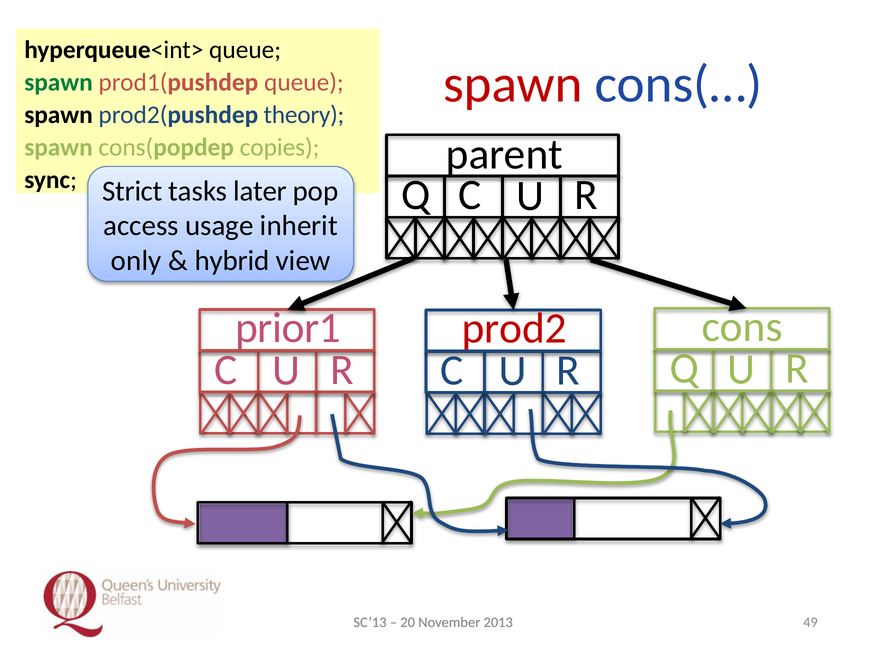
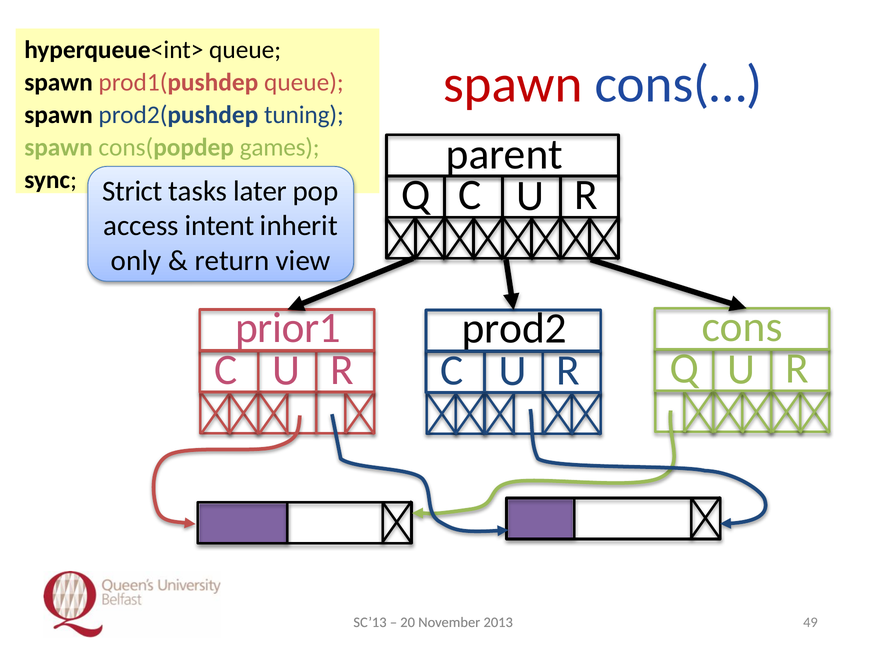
spawn at (59, 82) colour: green -> black
theory: theory -> tuning
copies: copies -> games
usage: usage -> intent
hybrid: hybrid -> return
prod2 colour: red -> black
